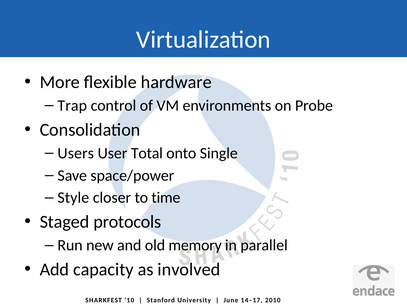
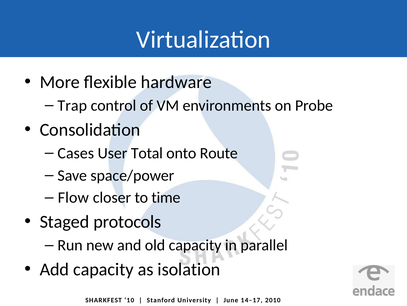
Users: Users -> Cases
Single: Single -> Route
Style: Style -> Flow
old memory: memory -> capacity
involved: involved -> isolation
